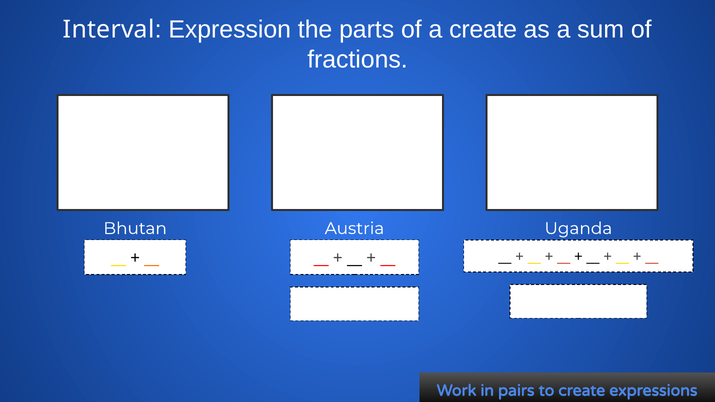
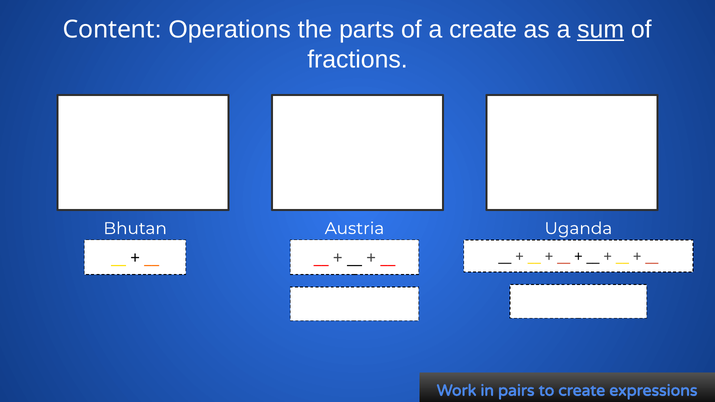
Interval: Interval -> Content
Expression: Expression -> Operations
sum underline: none -> present
